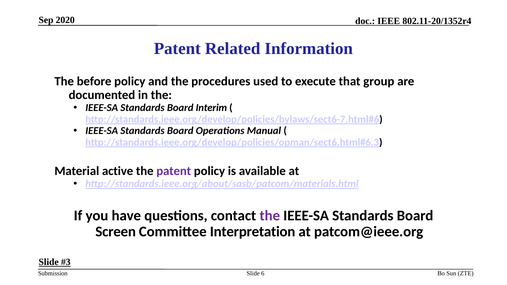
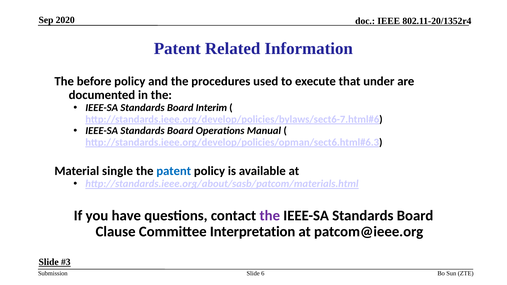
group: group -> under
active: active -> single
patent at (174, 171) colour: purple -> blue
Screen: Screen -> Clause
